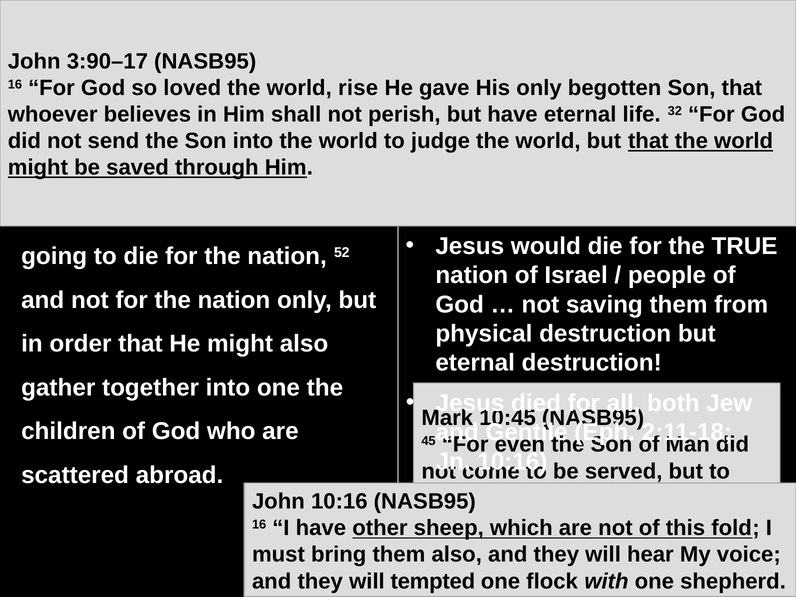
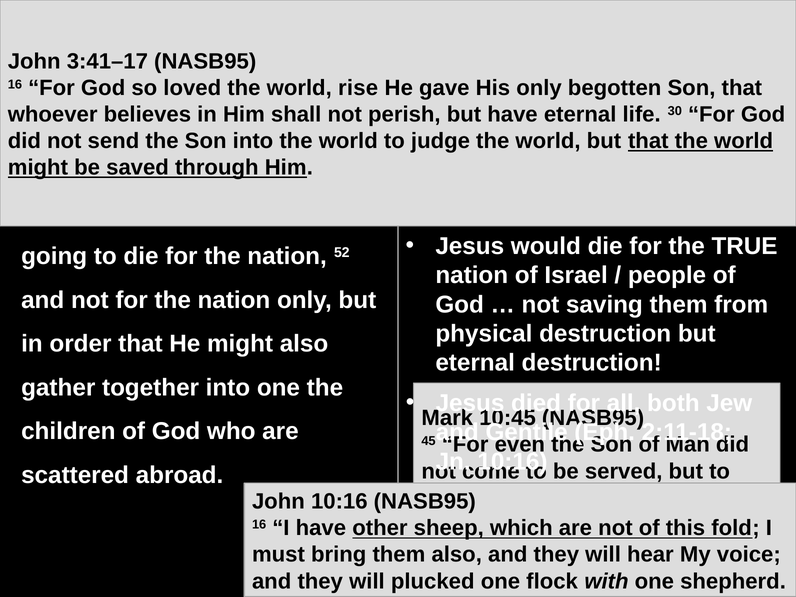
3:90–17: 3:90–17 -> 3:41–17
32: 32 -> 30
tempted: tempted -> plucked
